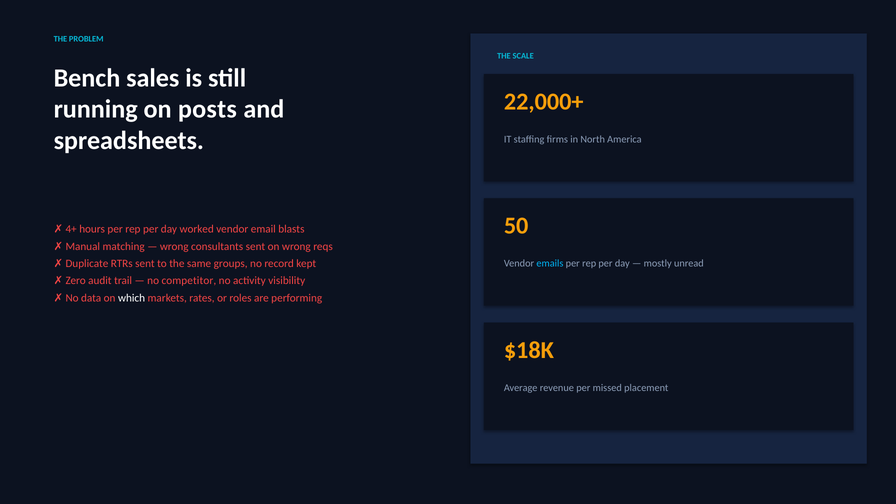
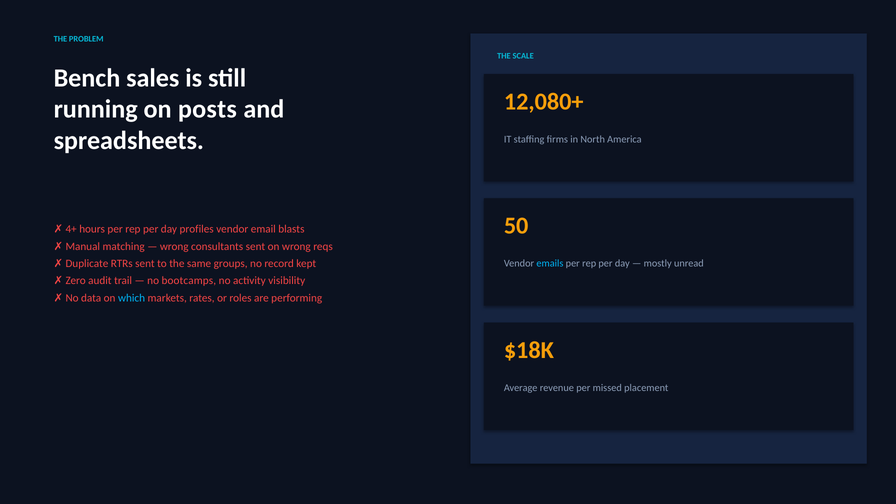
22,000+: 22,000+ -> 12,080+
worked: worked -> profiles
competitor: competitor -> bootcamps
which colour: white -> light blue
